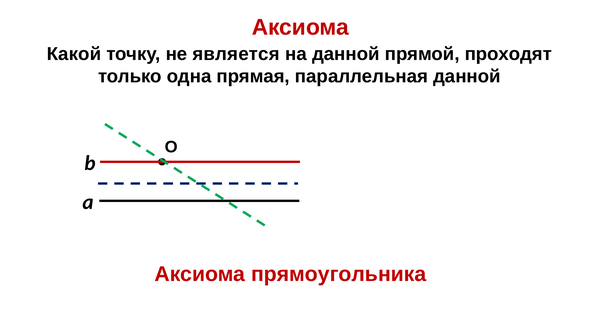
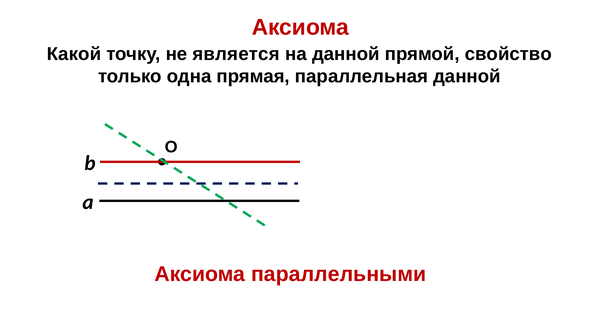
проходят: проходят -> свойство
прямоугольника: прямоугольника -> параллельными
